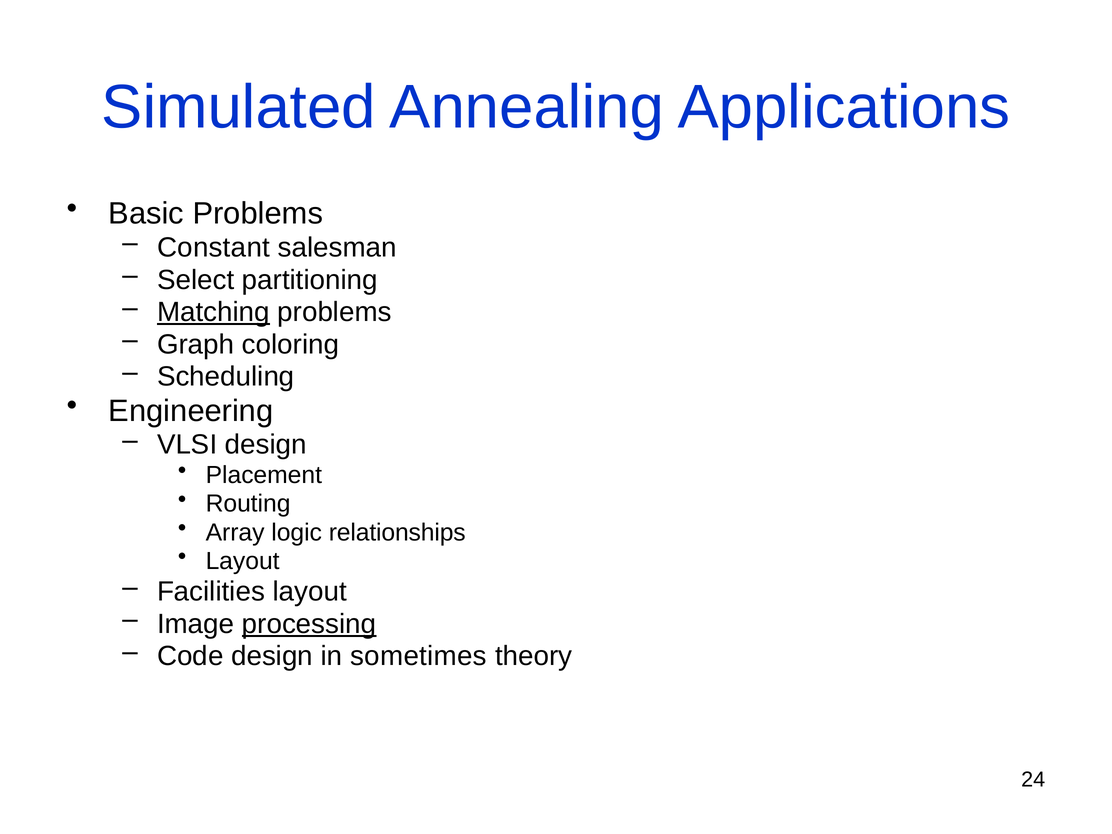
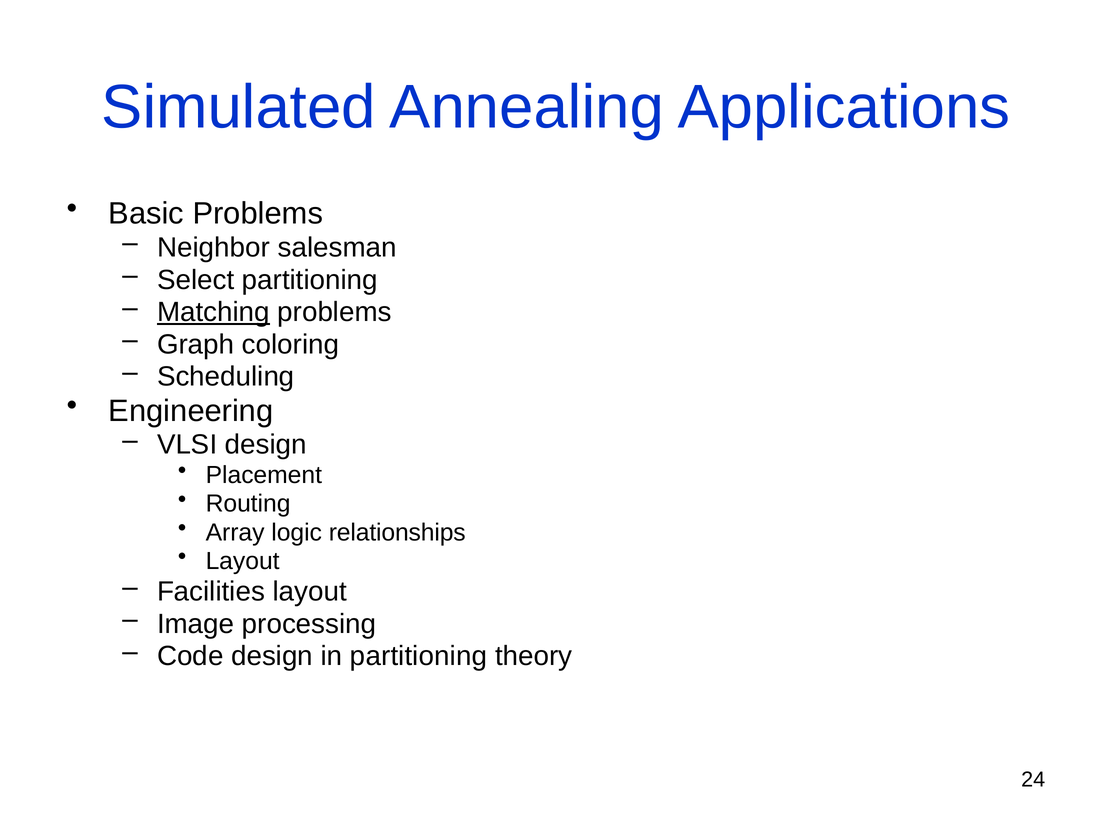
Constant: Constant -> Neighbor
processing underline: present -> none
in sometimes: sometimes -> partitioning
